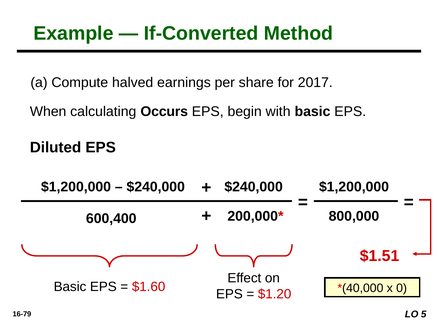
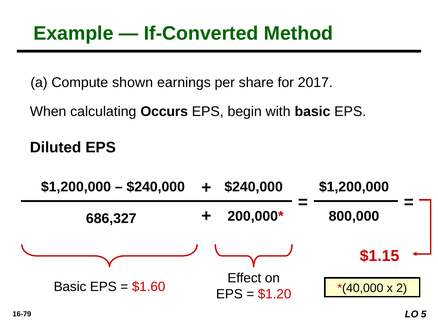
halved: halved -> shown
600,400: 600,400 -> 686,327
$1.51: $1.51 -> $1.15
0: 0 -> 2
